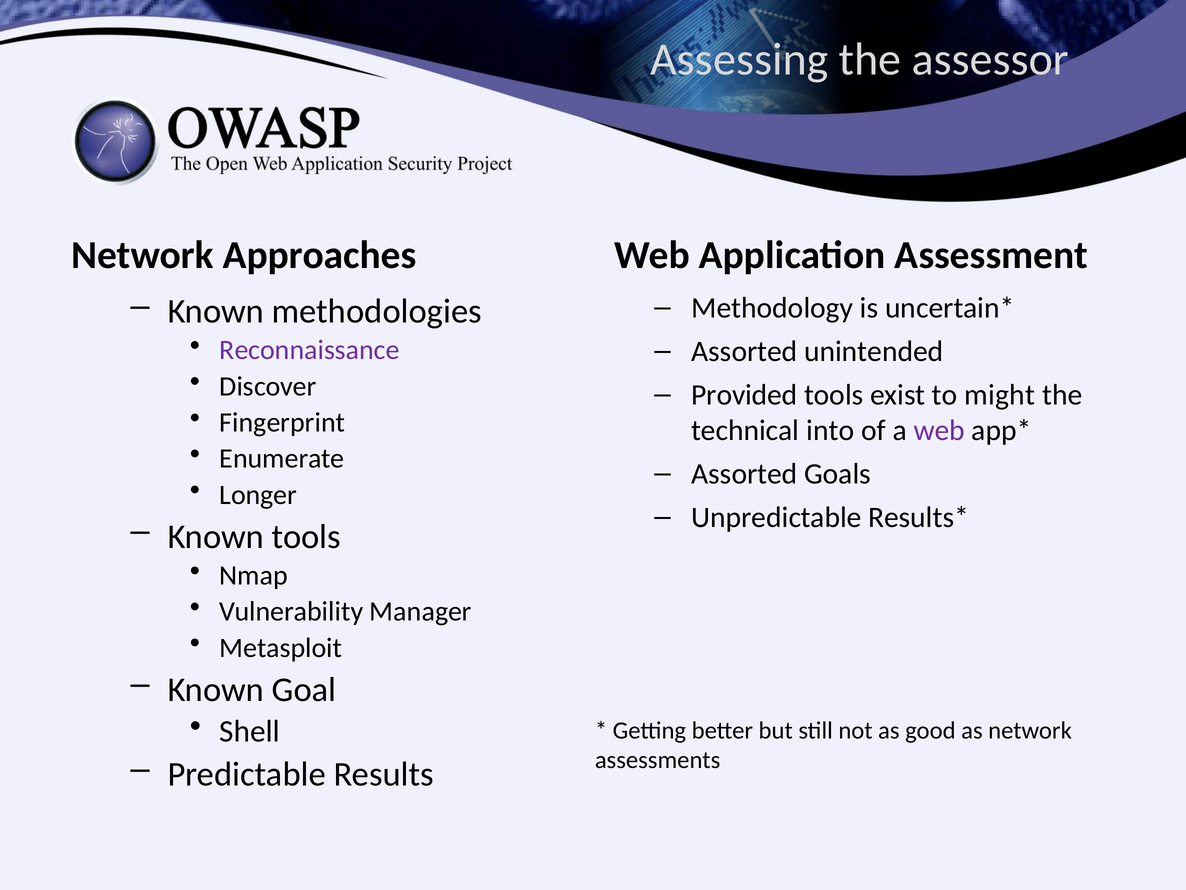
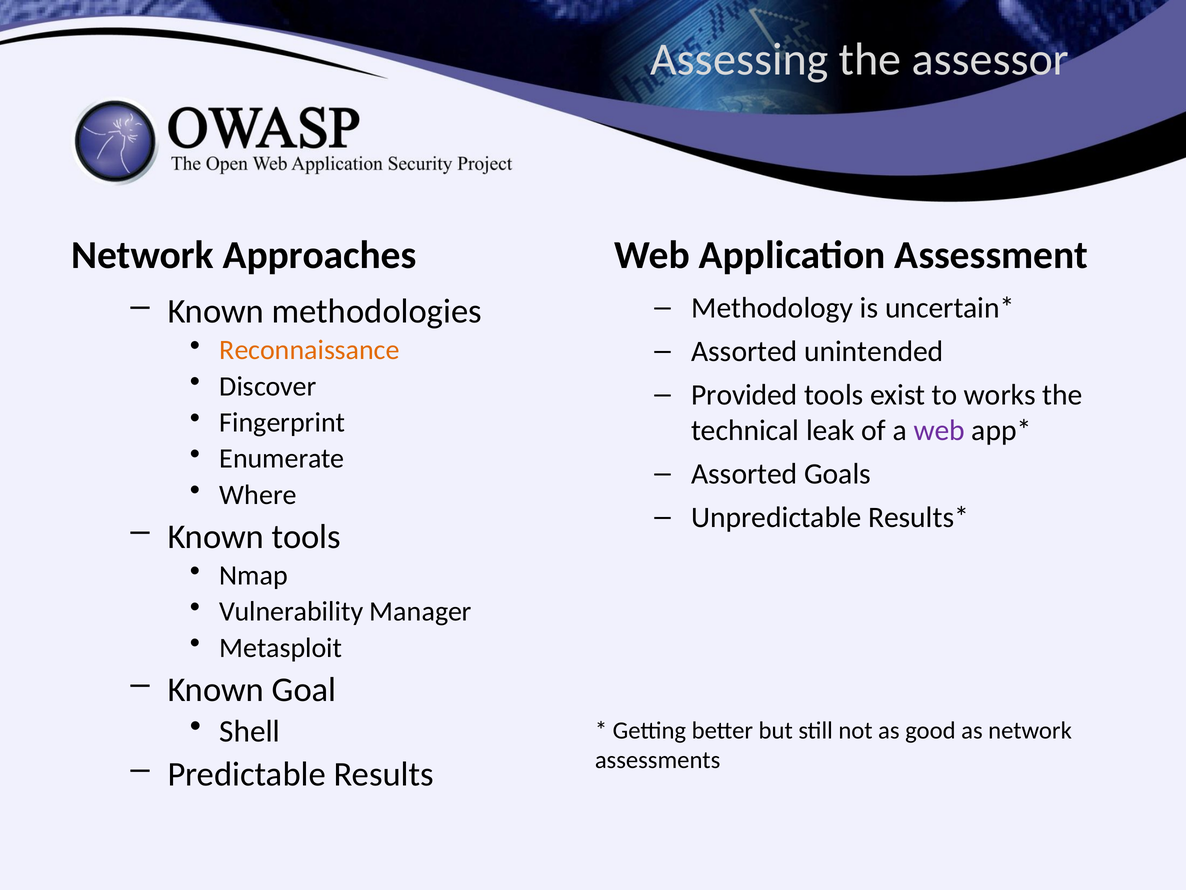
Reconnaissance colour: purple -> orange
might: might -> works
into: into -> leak
Longer: Longer -> Where
